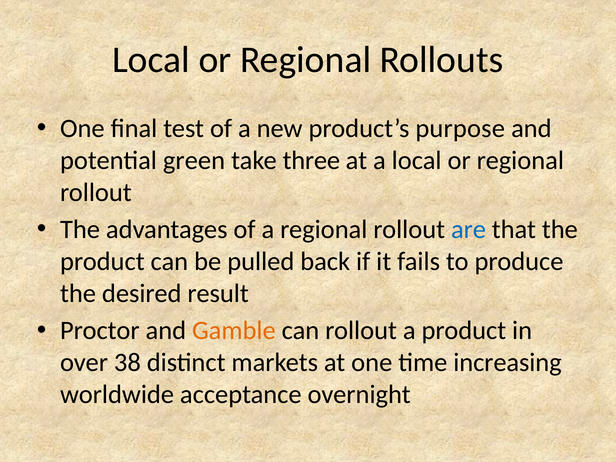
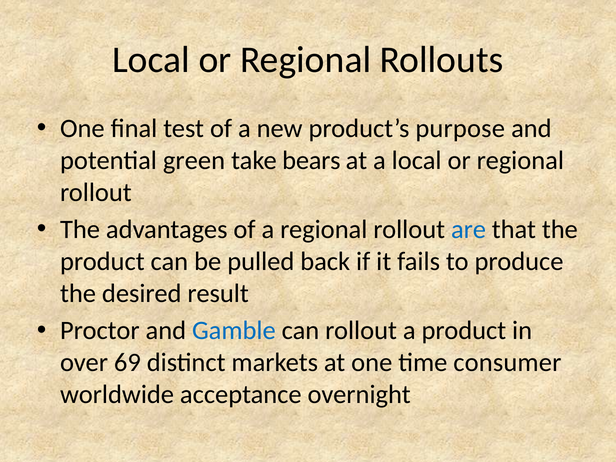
three: three -> bears
Gamble colour: orange -> blue
38: 38 -> 69
increasing: increasing -> consumer
